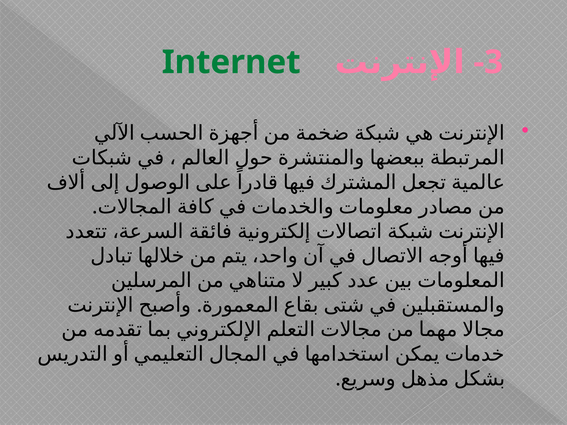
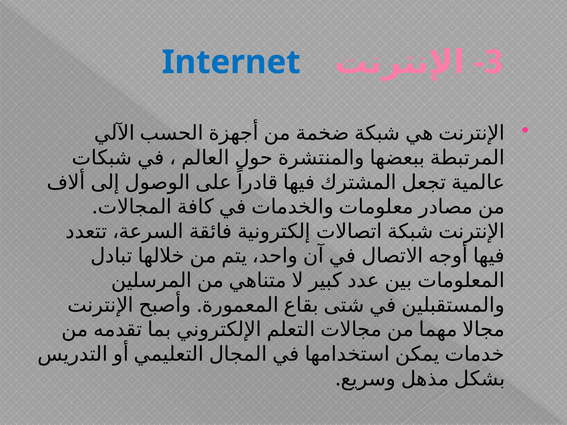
Internet colour: green -> blue
